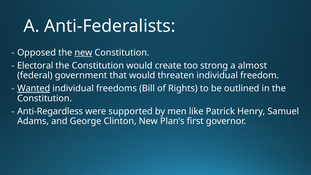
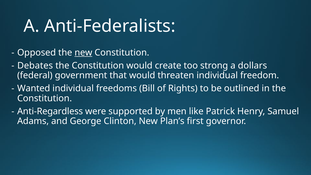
Electoral: Electoral -> Debates
almost: almost -> dollars
Wanted underline: present -> none
